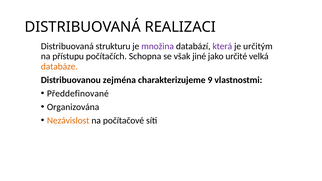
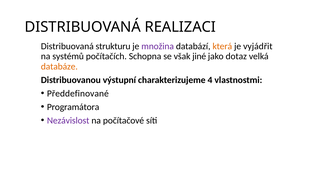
která colour: purple -> orange
určitým: určitým -> vyjádřit
přístupu: přístupu -> systémů
určité: určité -> dotaz
zejména: zejména -> výstupní
9: 9 -> 4
Organizována: Organizována -> Programátora
Nezávislost colour: orange -> purple
